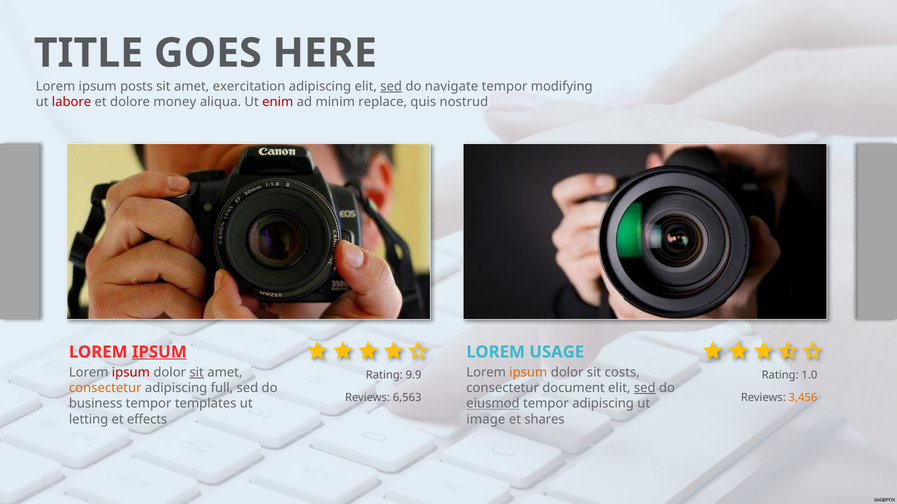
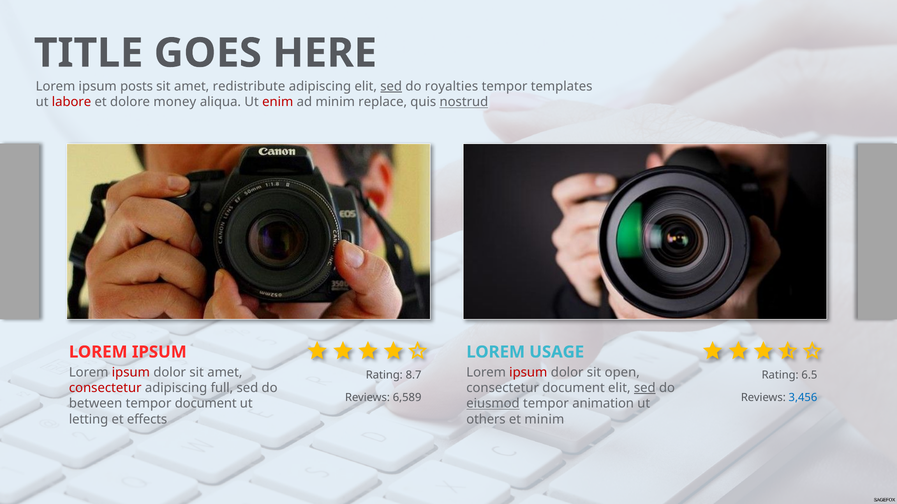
exercitation: exercitation -> redistribute
navigate: navigate -> royalties
modifying: modifying -> templates
nostrud underline: none -> present
IPSUM at (159, 352) underline: present -> none
sit at (197, 373) underline: present -> none
ipsum at (528, 373) colour: orange -> red
costs: costs -> open
9.9: 9.9 -> 8.7
1.0: 1.0 -> 6.5
consectetur at (105, 388) colour: orange -> red
6,563: 6,563 -> 6,589
3,456 colour: orange -> blue
business: business -> between
tempor templates: templates -> document
tempor adipiscing: adipiscing -> animation
image: image -> others
et shares: shares -> minim
